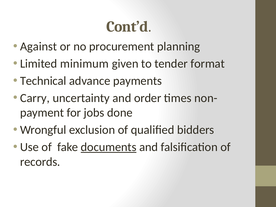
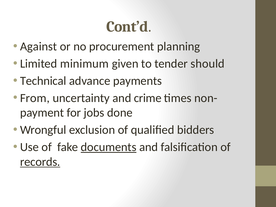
format: format -> should
Carry: Carry -> From
order: order -> crime
records underline: none -> present
